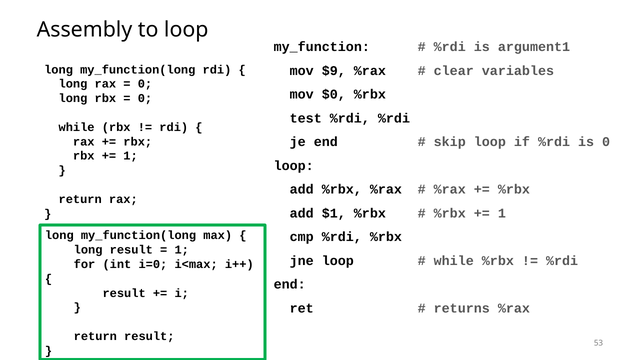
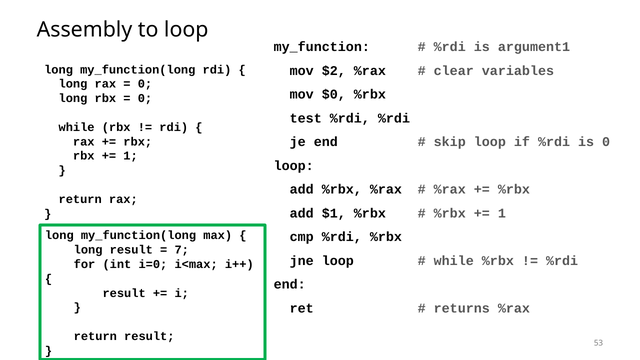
$9: $9 -> $2
1 at (182, 250): 1 -> 7
